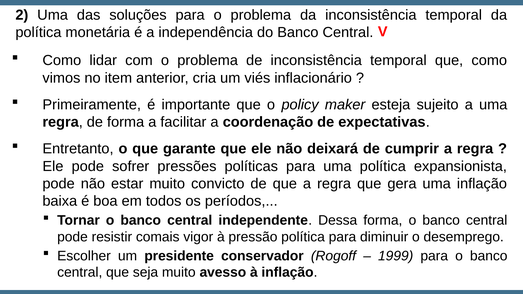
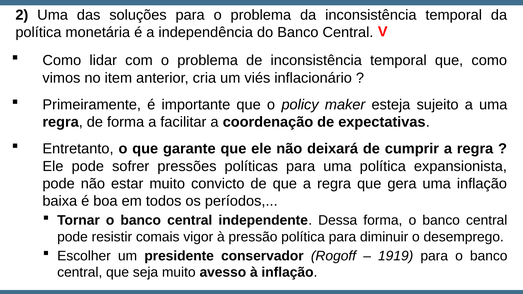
1999: 1999 -> 1919
